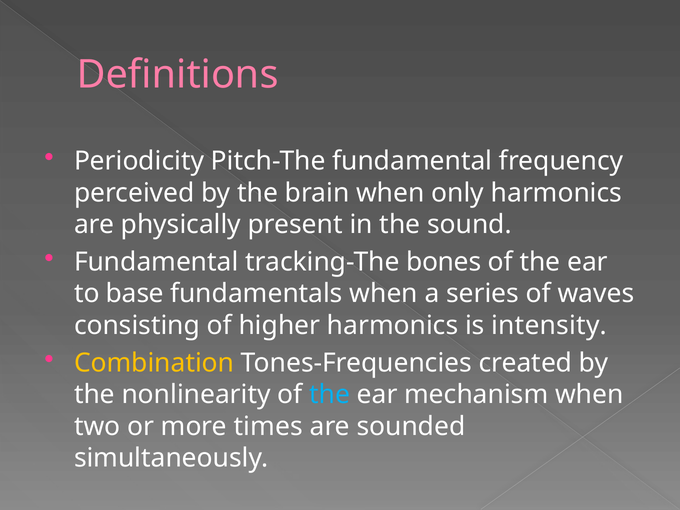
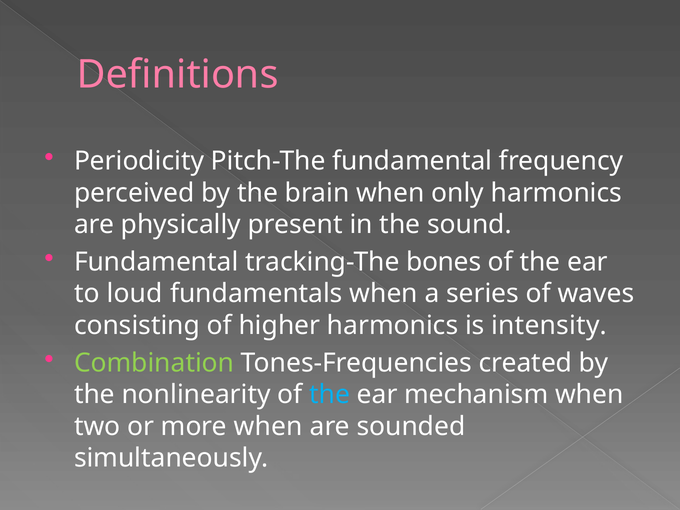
base: base -> loud
Combination colour: yellow -> light green
more times: times -> when
